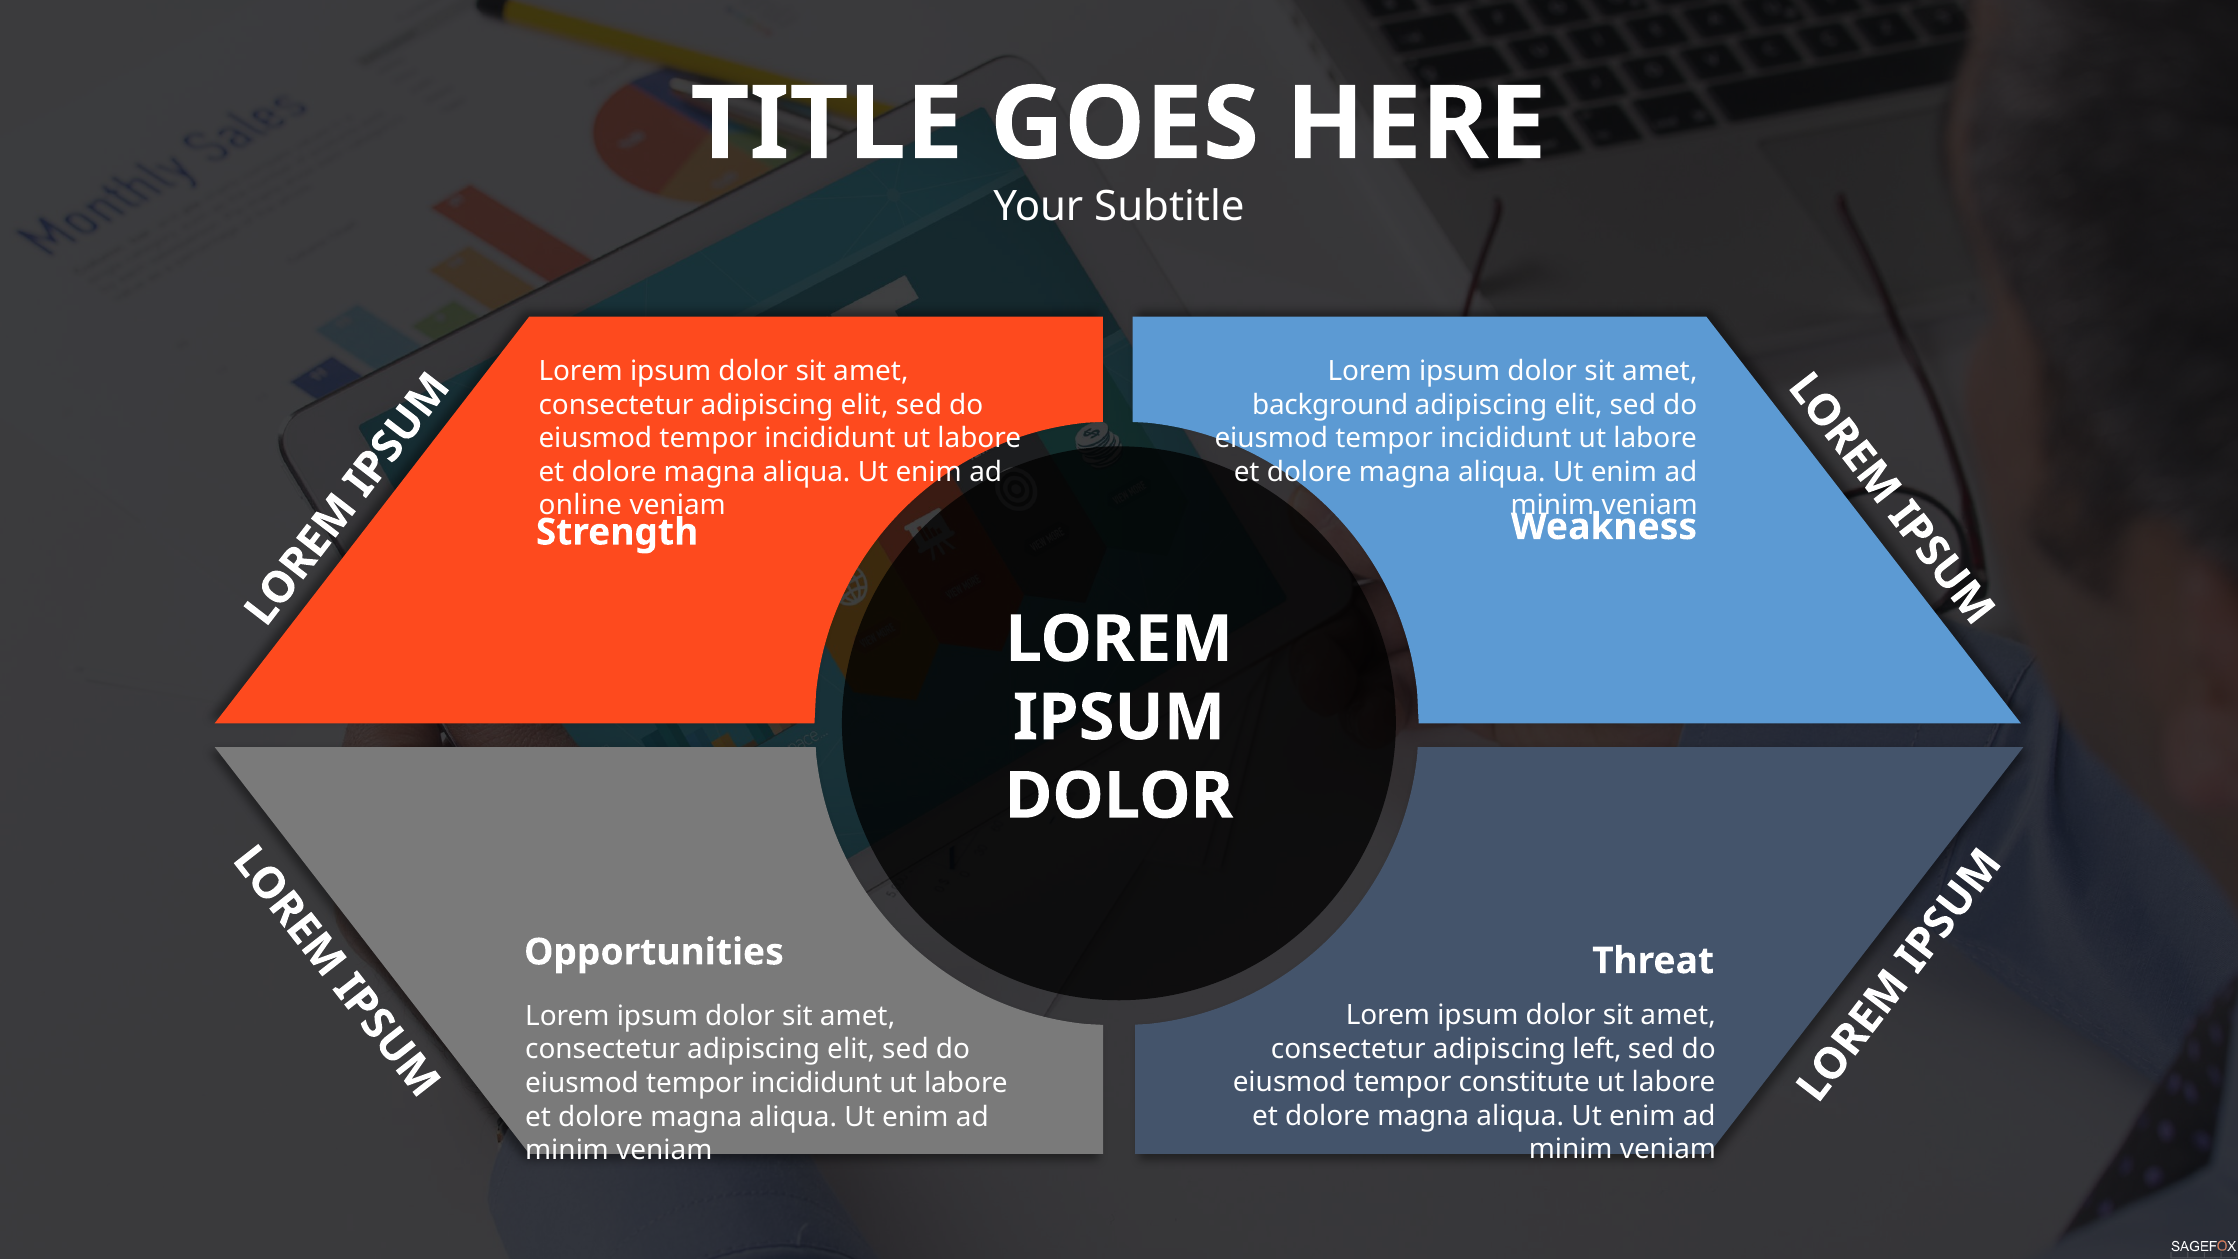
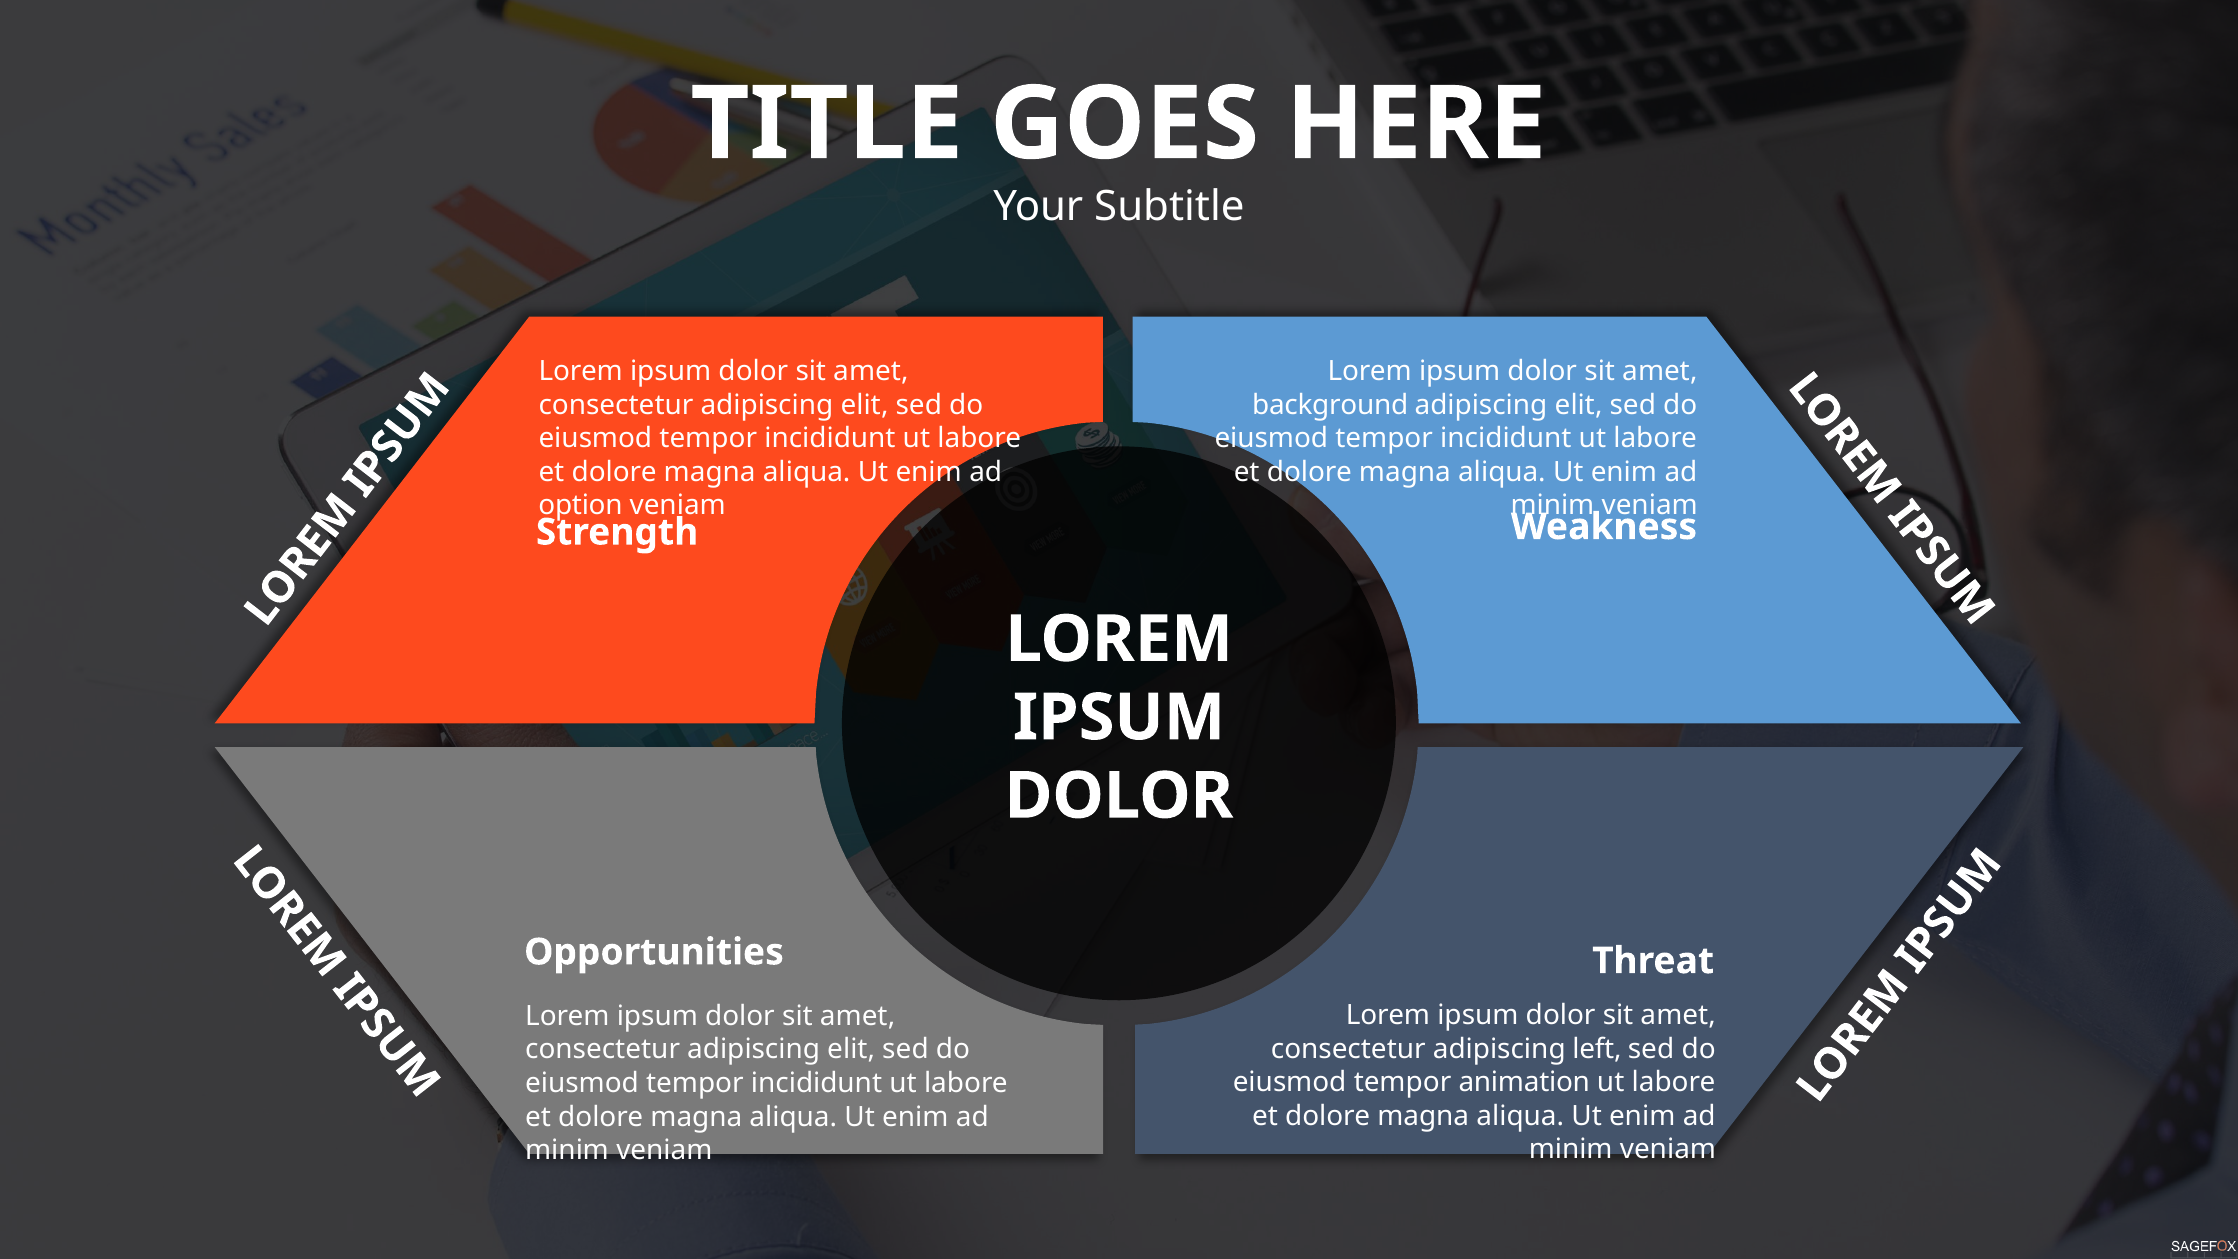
online: online -> option
constitute: constitute -> animation
